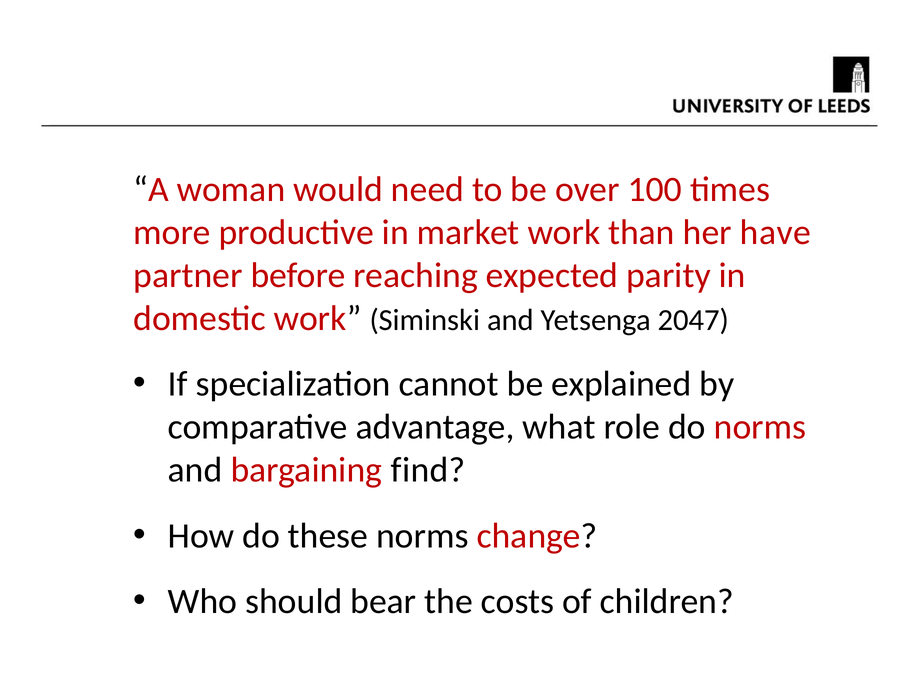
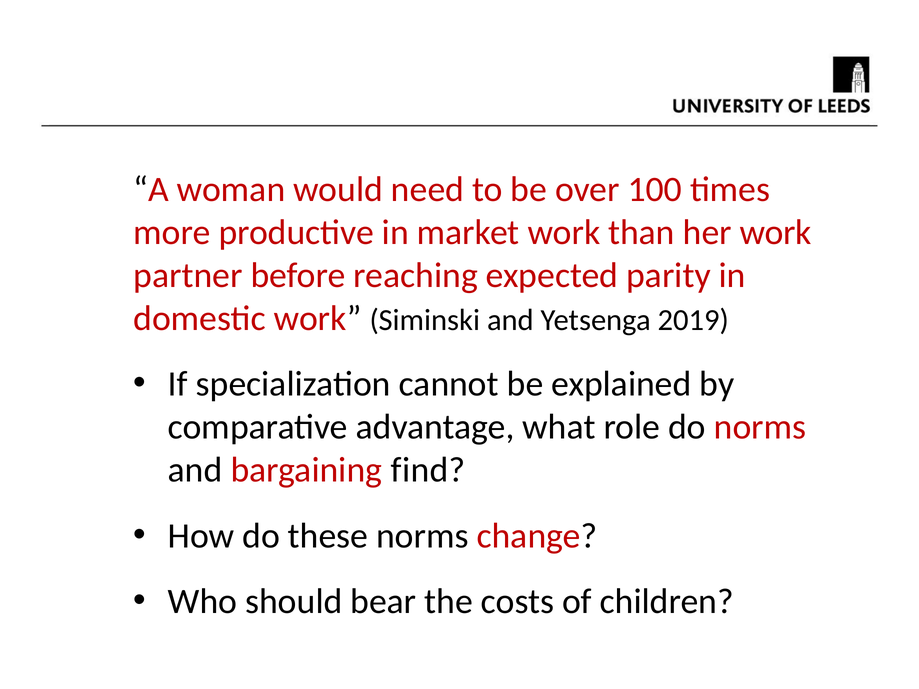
her have: have -> work
2047: 2047 -> 2019
